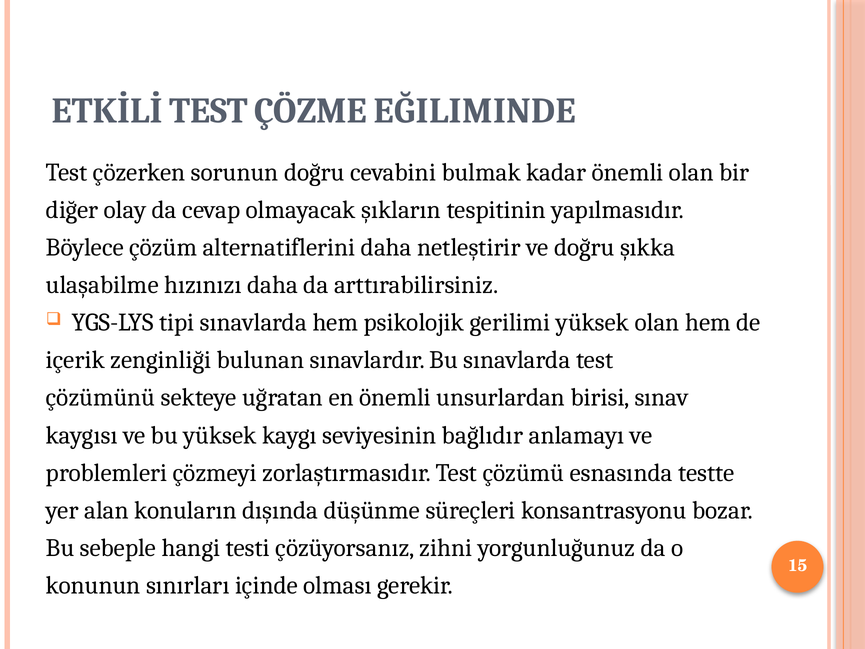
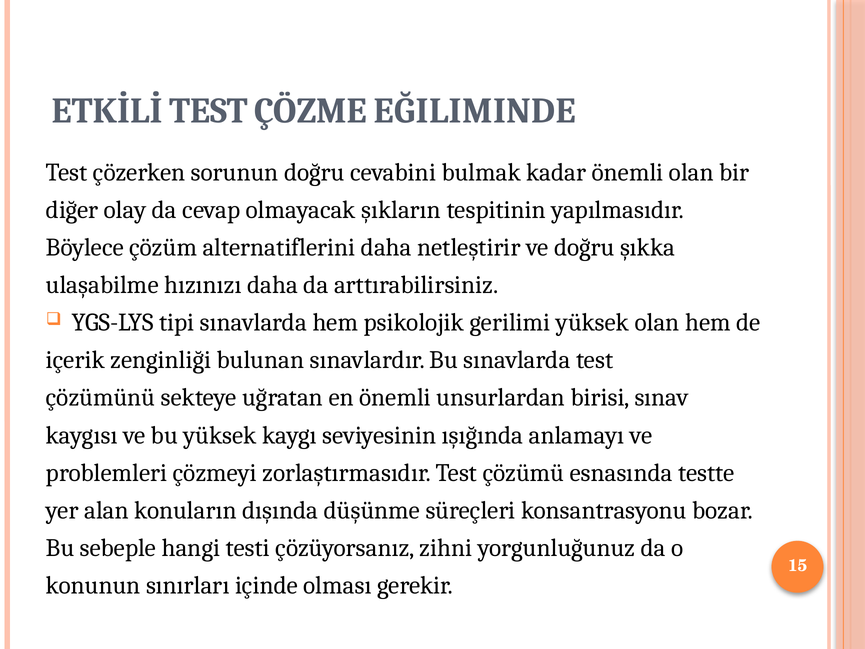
bağlıdır: bağlıdır -> ışığında
